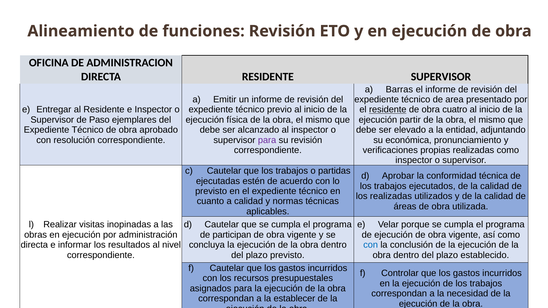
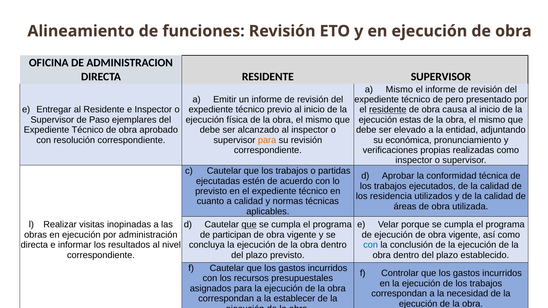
a Barras: Barras -> Mismo
area: area -> pero
cuatro: cuatro -> causa
partir: partir -> estas
para at (267, 140) colour: purple -> orange
los realizadas: realizadas -> residencia
que at (249, 225) underline: none -> present
